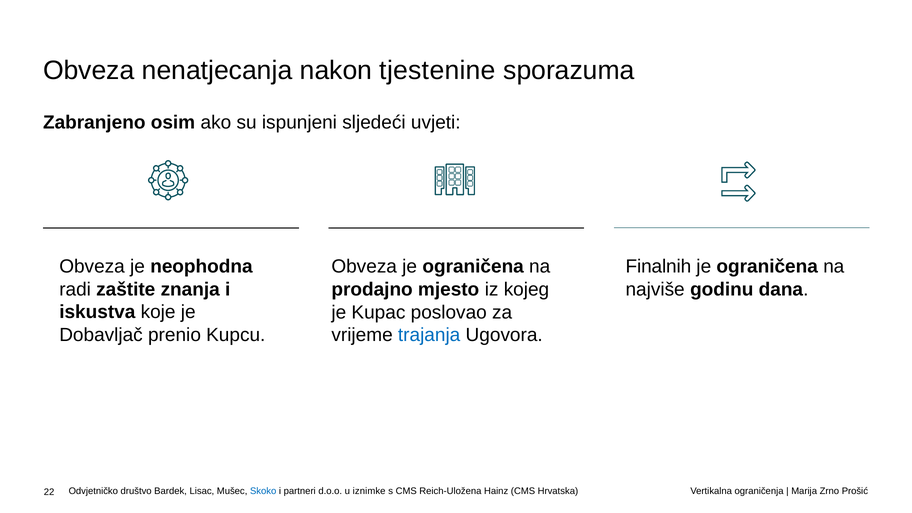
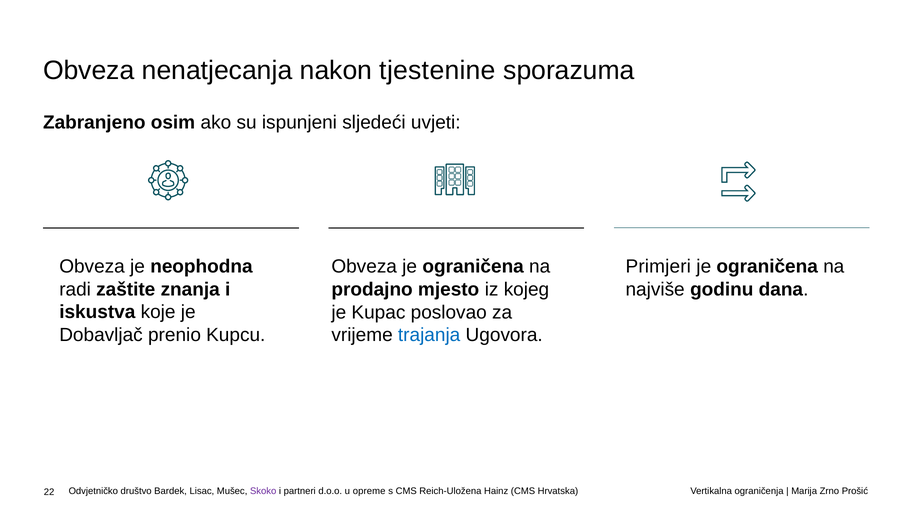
Finalnih: Finalnih -> Primjeri
Skoko colour: blue -> purple
iznimke: iznimke -> opreme
